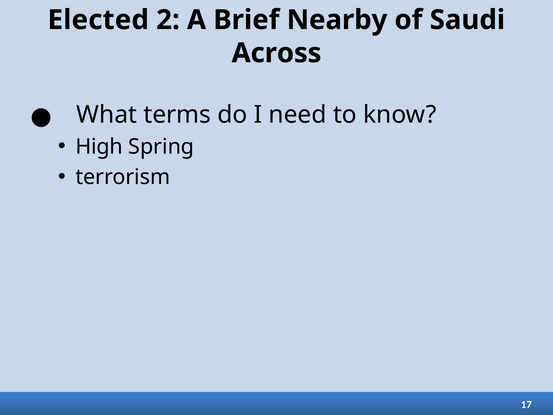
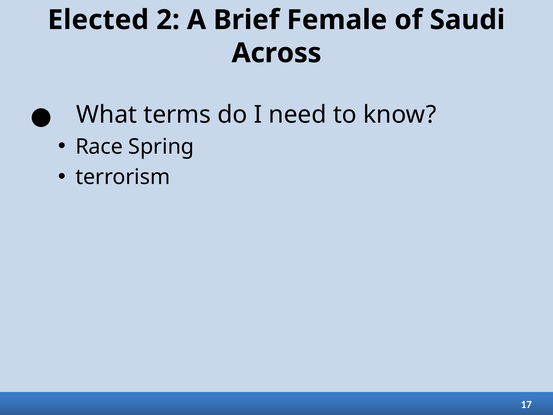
Nearby: Nearby -> Female
High: High -> Race
